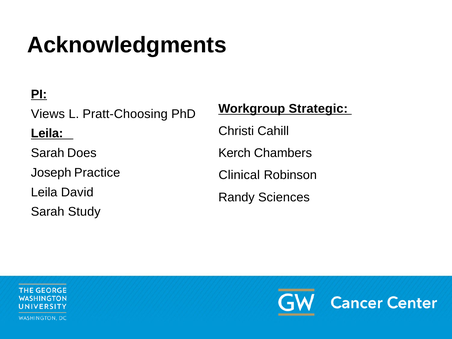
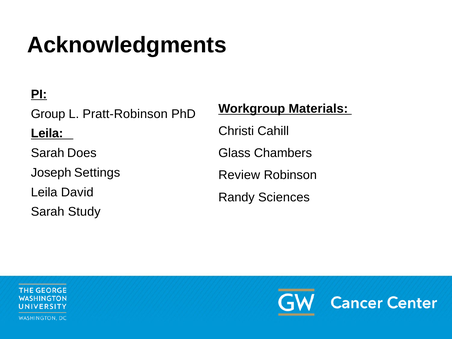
Strategic: Strategic -> Materials
Views: Views -> Group
Pratt-Choosing: Pratt-Choosing -> Pratt-Robinson
Kerch: Kerch -> Glass
Practice: Practice -> Settings
Clinical: Clinical -> Review
